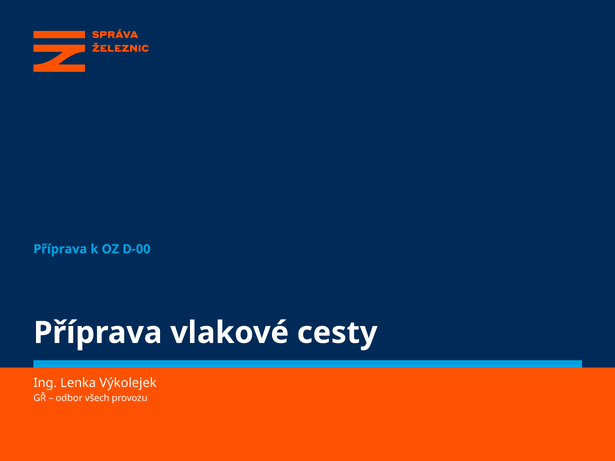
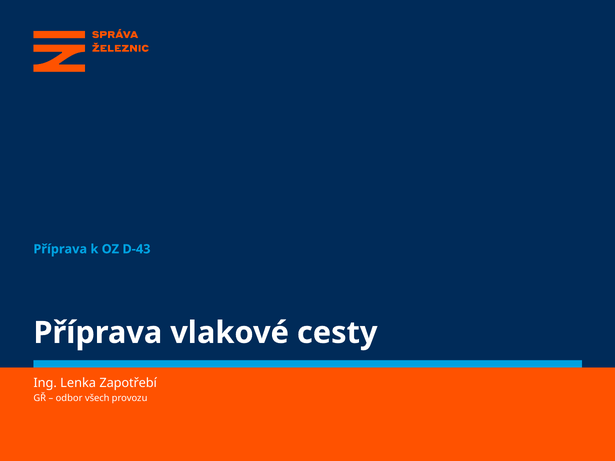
D-00: D-00 -> D-43
Výkolejek: Výkolejek -> Zapotřebí
